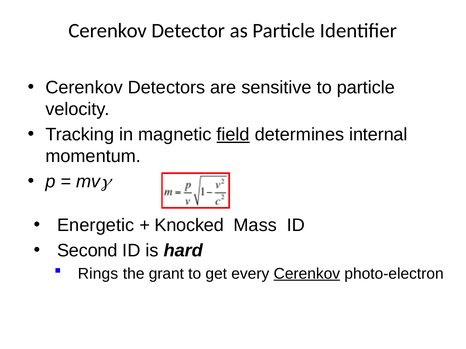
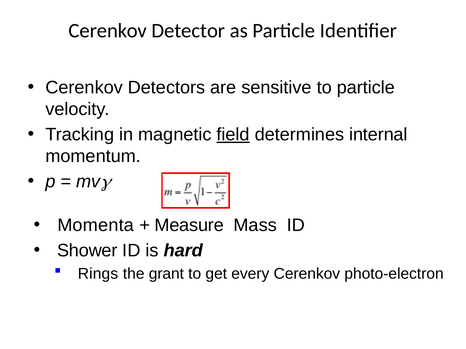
Energetic: Energetic -> Momenta
Knocked: Knocked -> Measure
Second: Second -> Shower
Cerenkov at (307, 274) underline: present -> none
